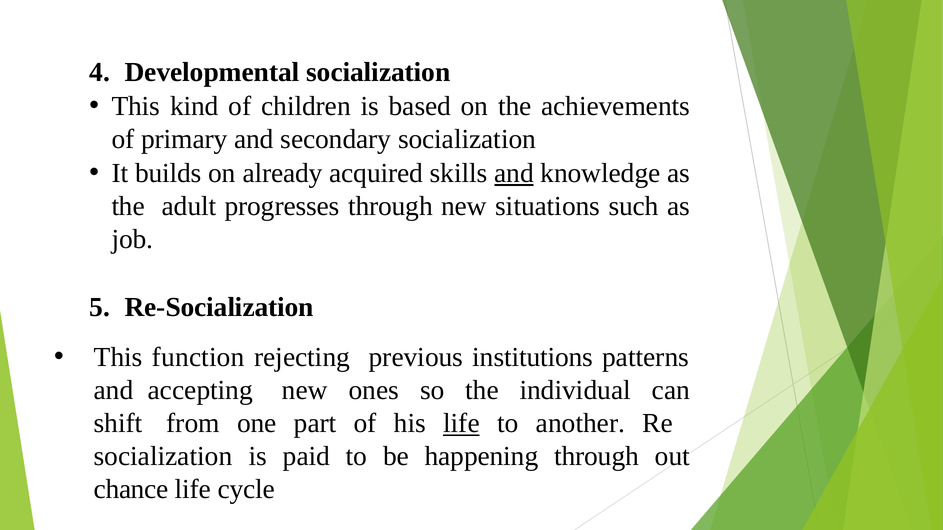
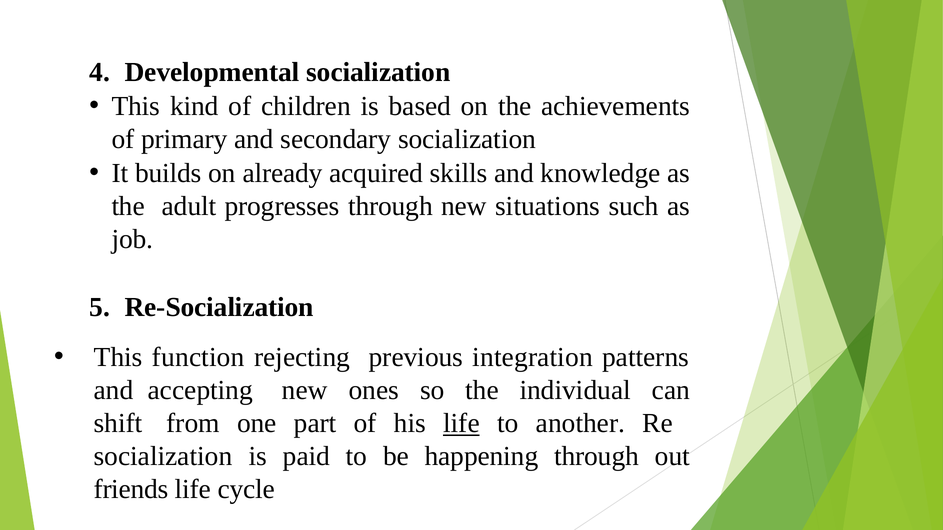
and at (514, 173) underline: present -> none
institutions: institutions -> integration
chance: chance -> friends
